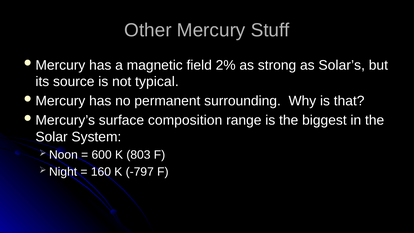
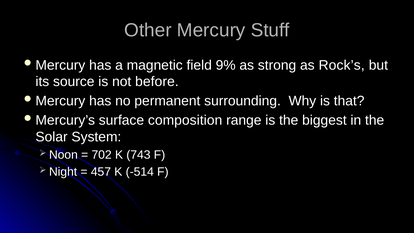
2%: 2% -> 9%
Solar’s: Solar’s -> Rock’s
typical: typical -> before
600: 600 -> 702
803: 803 -> 743
160: 160 -> 457
-797: -797 -> -514
